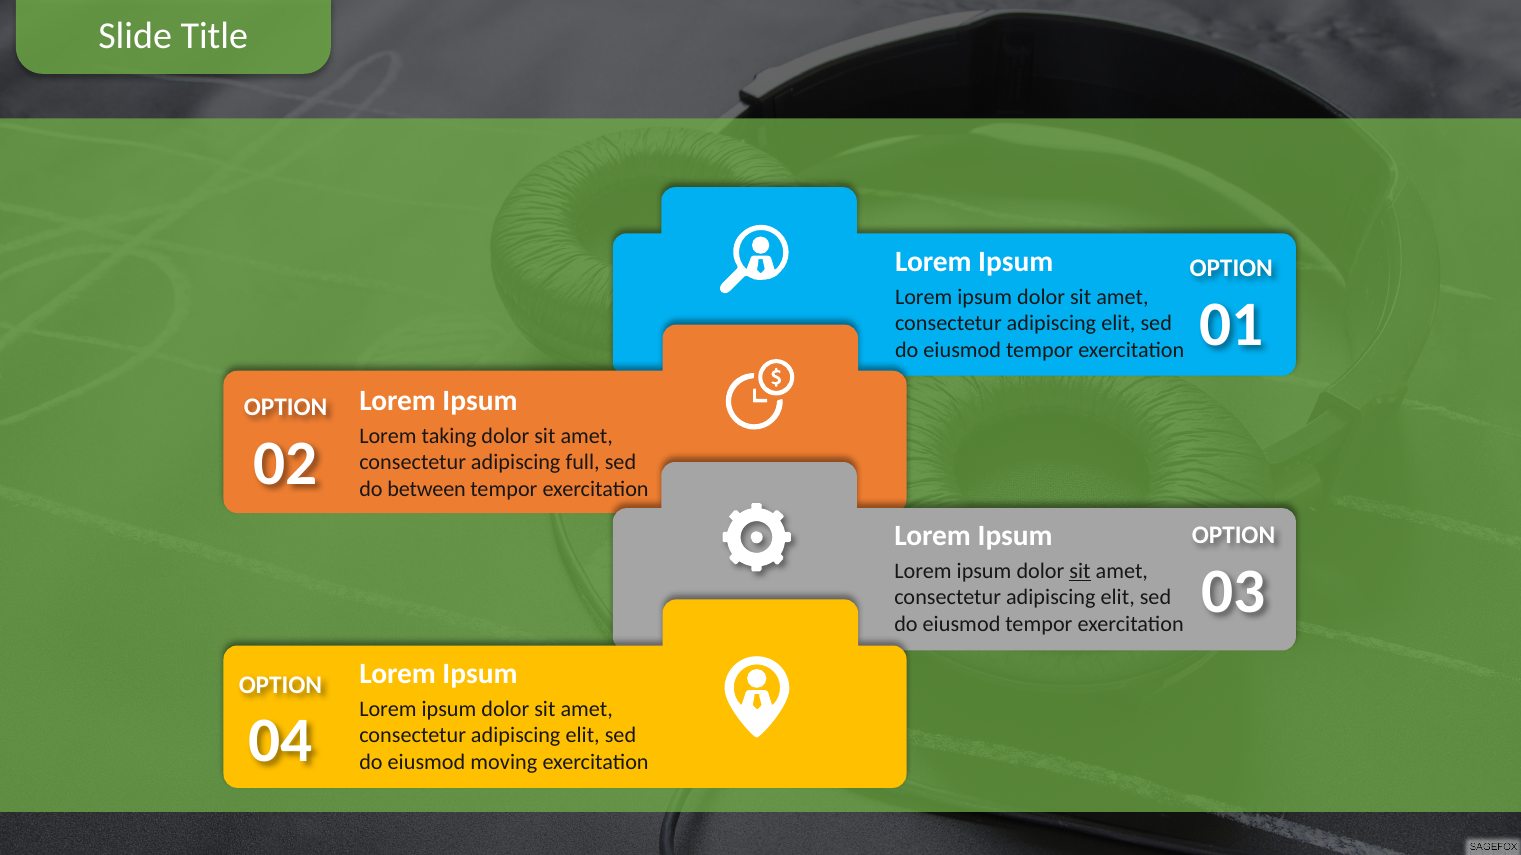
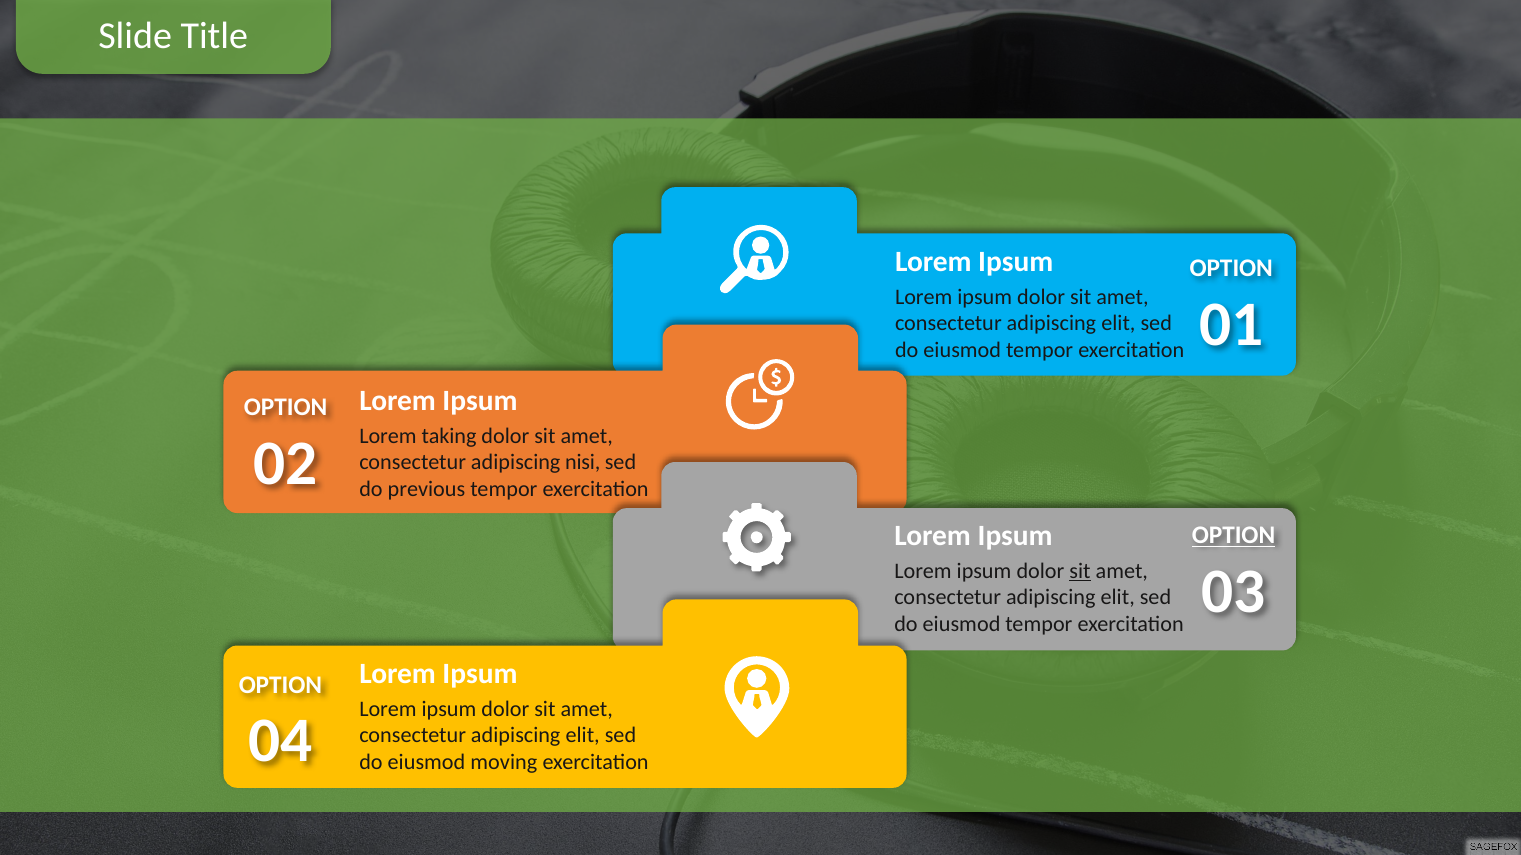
full: full -> nisi
between: between -> previous
OPTION at (1234, 536) underline: none -> present
